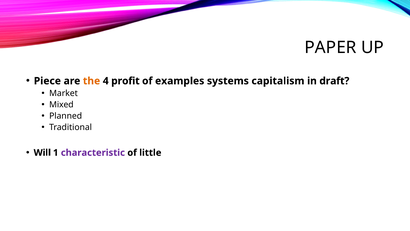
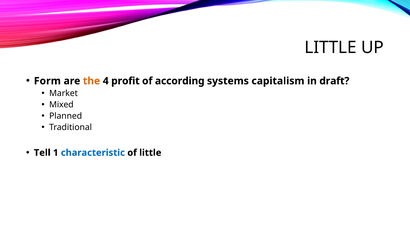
PAPER at (331, 47): PAPER -> LITTLE
Piece: Piece -> Form
examples: examples -> according
Will: Will -> Tell
characteristic colour: purple -> blue
